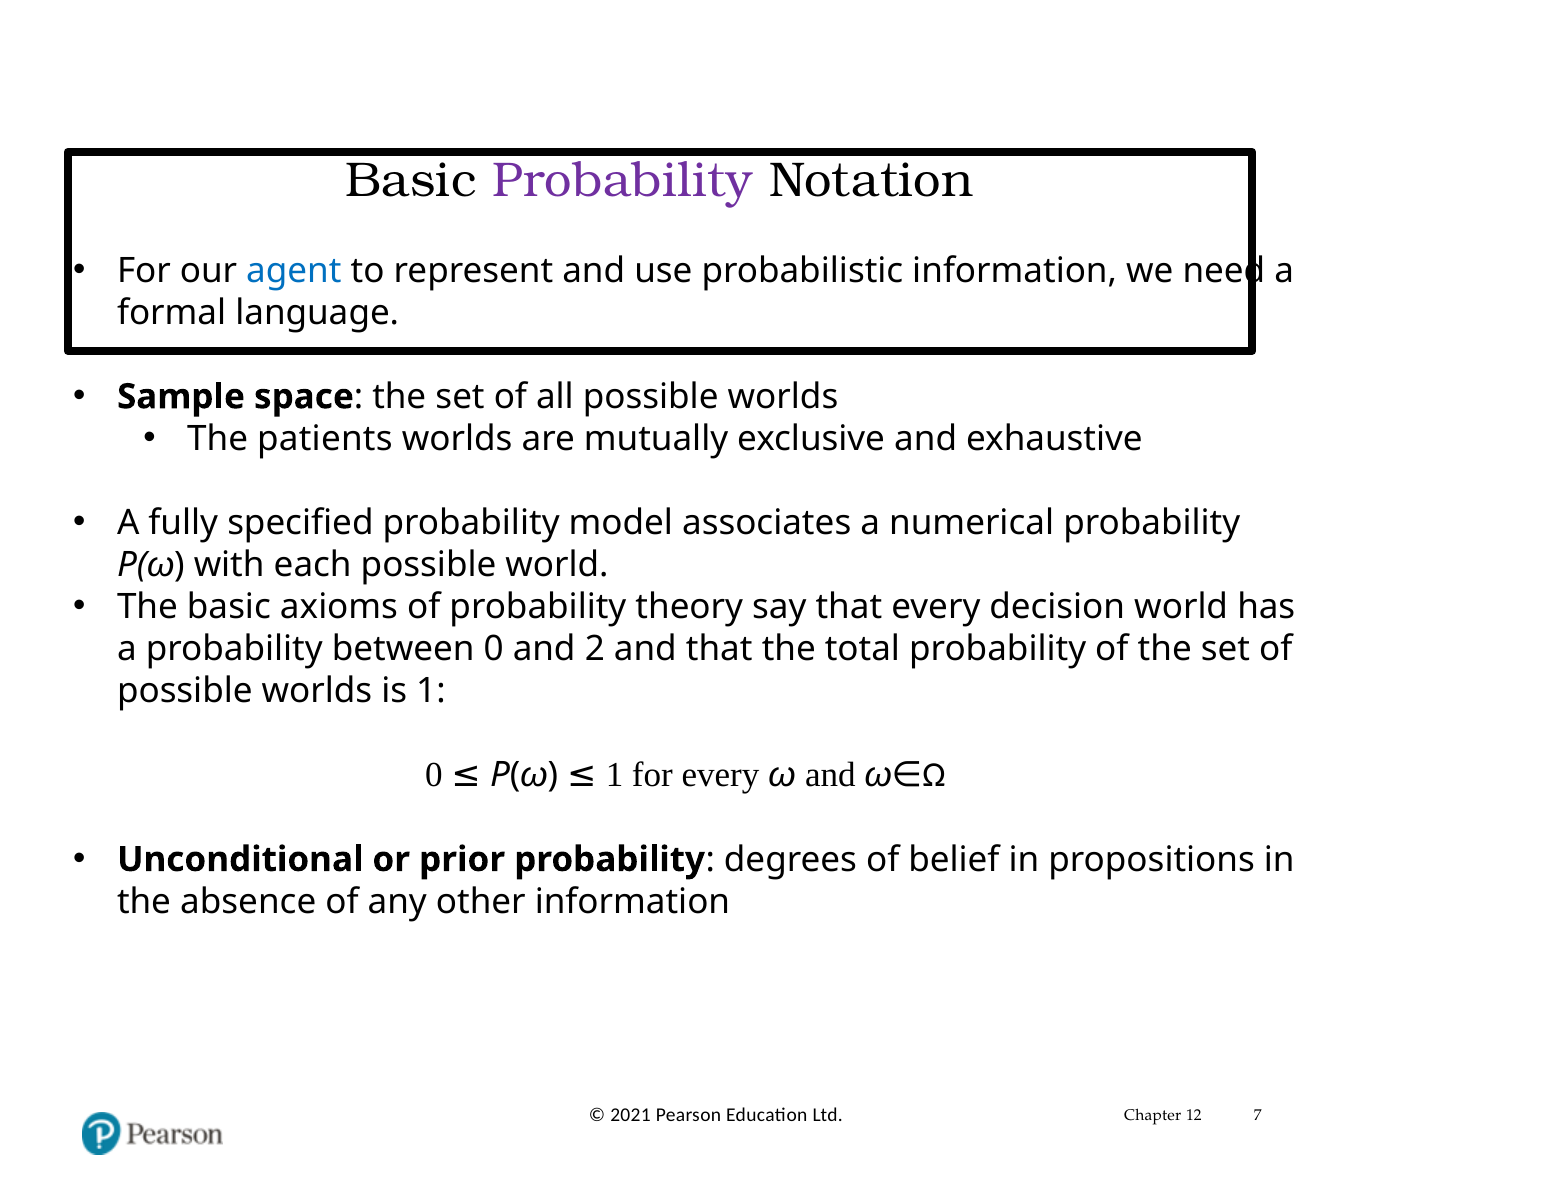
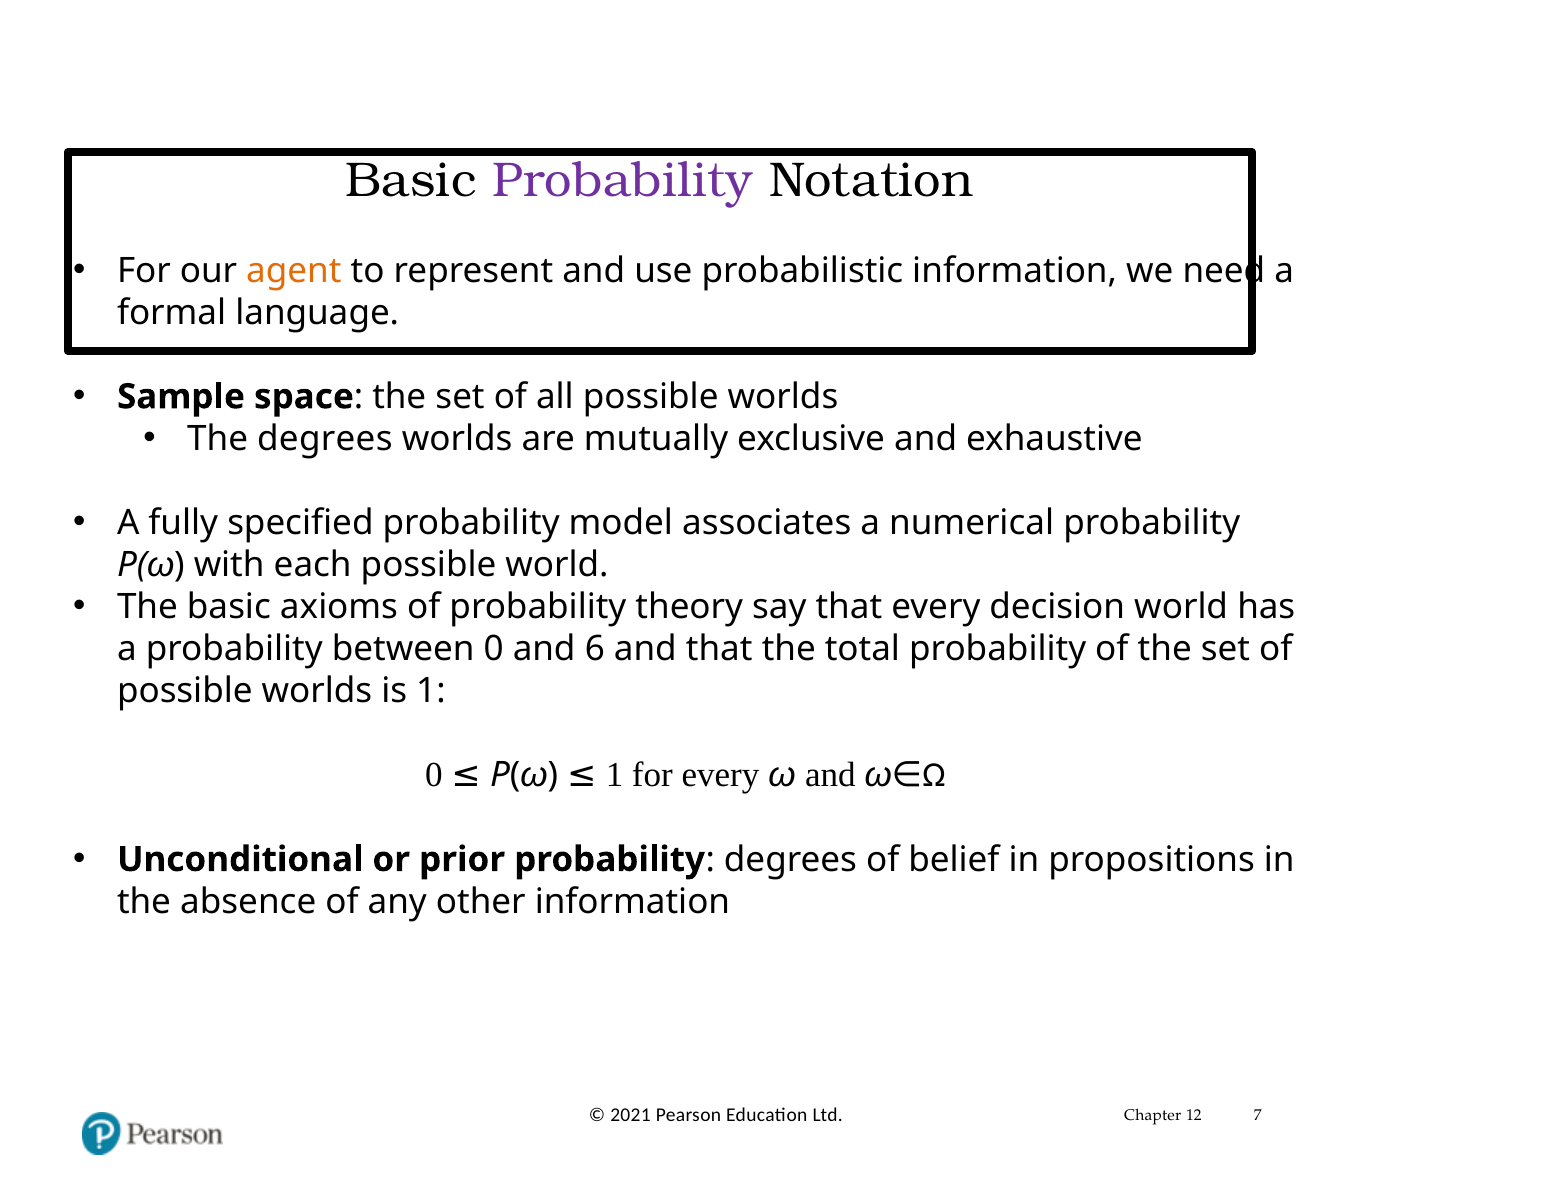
agent colour: blue -> orange
The patients: patients -> degrees
2: 2 -> 6
